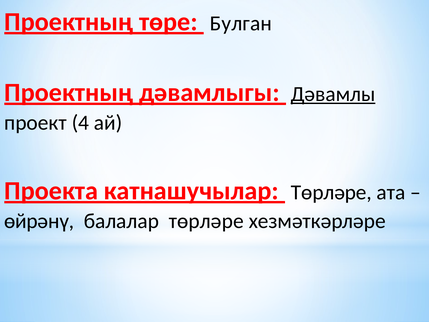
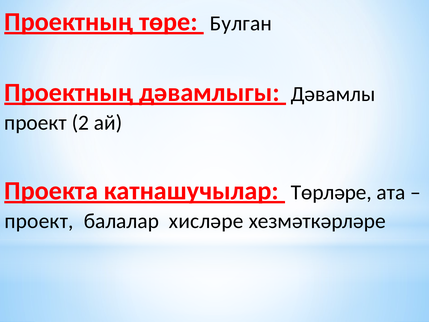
Дәвамлы underline: present -> none
4: 4 -> 2
өйрәнү at (39, 221): өйрәнү -> проект
балалар төрләре: төрләре -> хисләре
